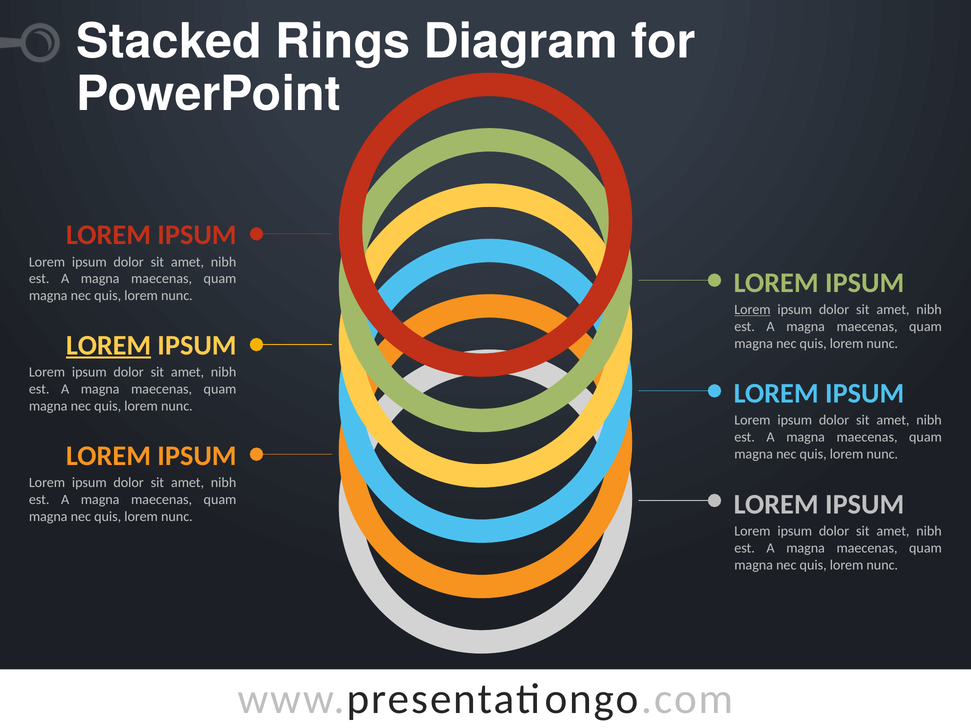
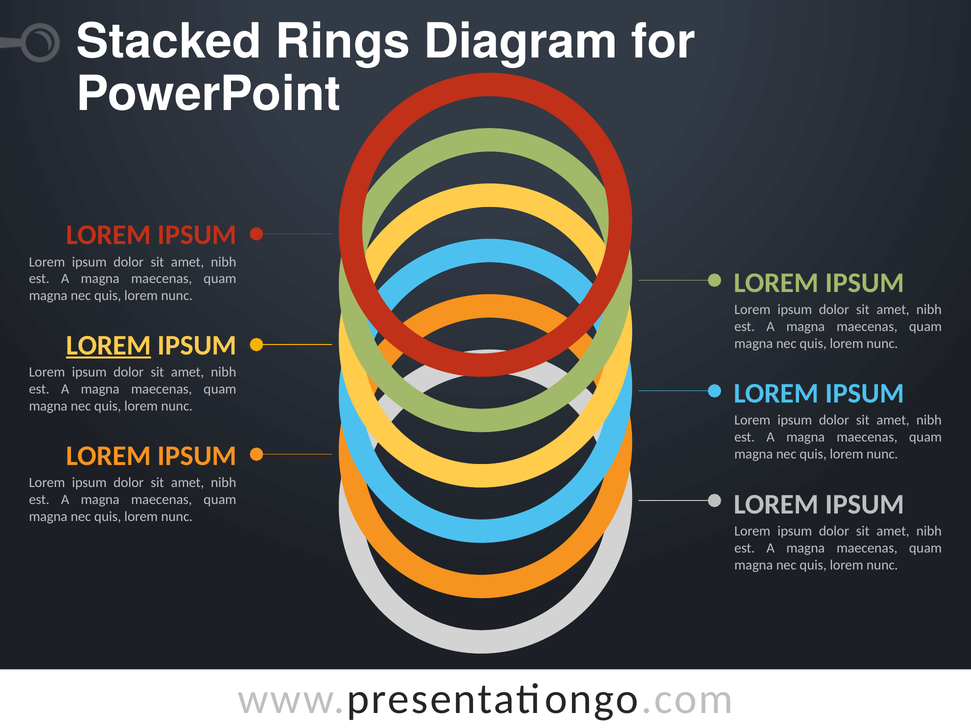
Lorem at (752, 310) underline: present -> none
